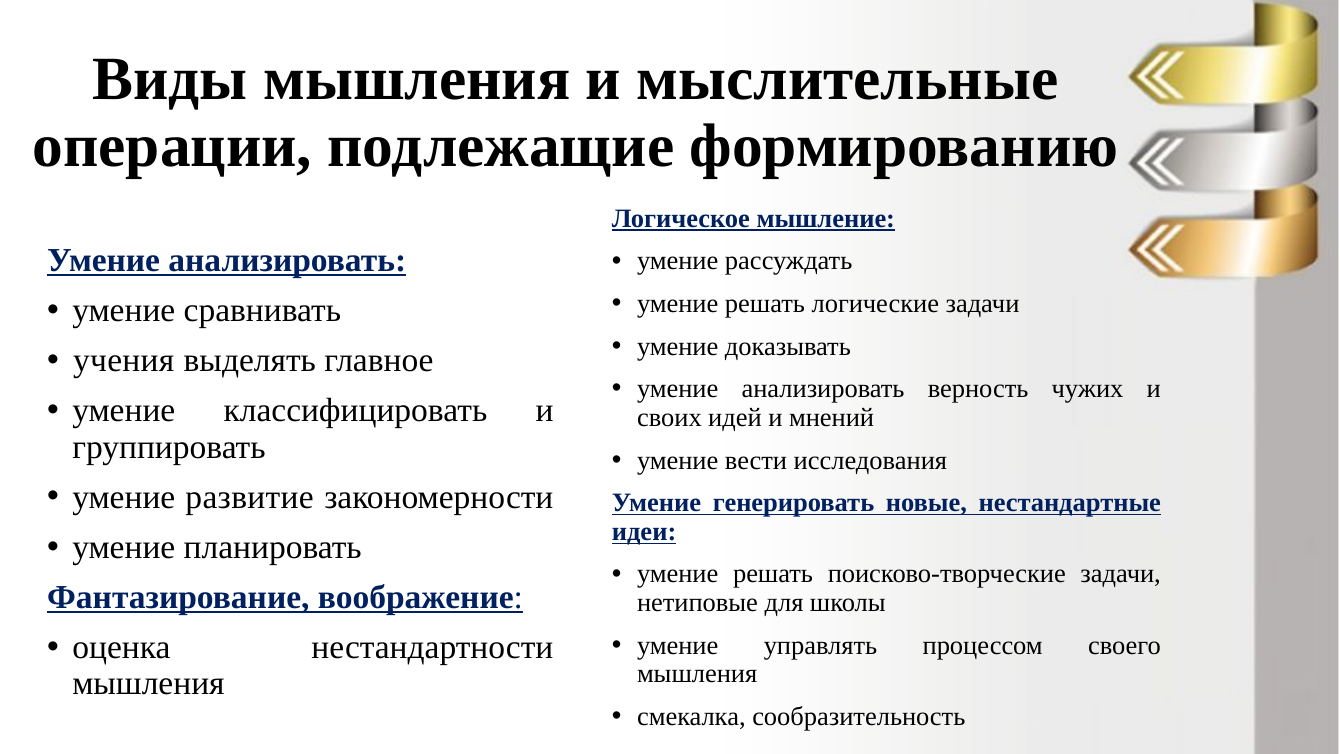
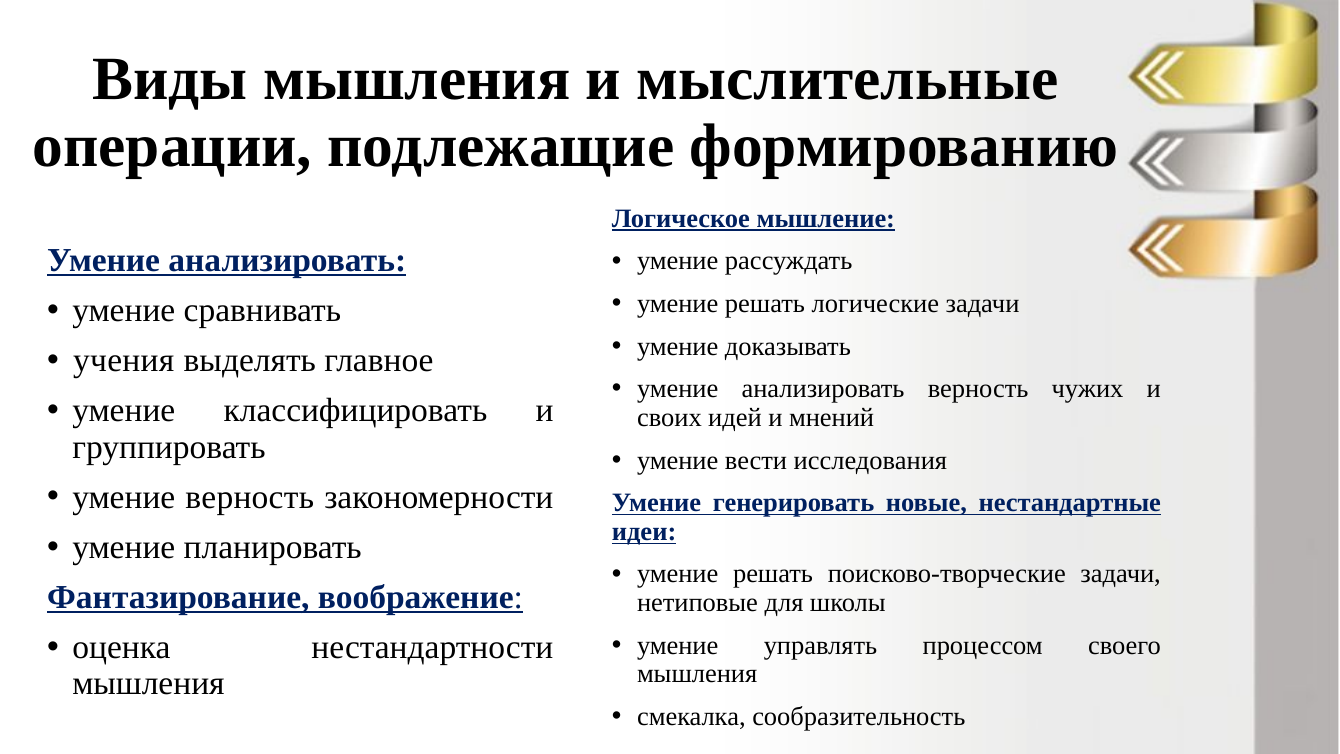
умение развитие: развитие -> верность
